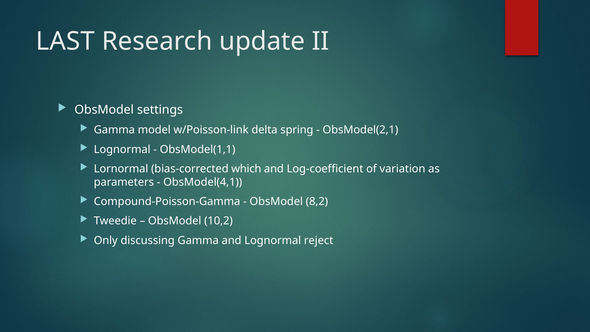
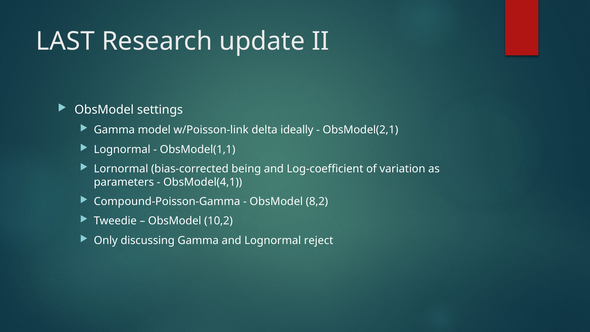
spring: spring -> ideally
which: which -> being
